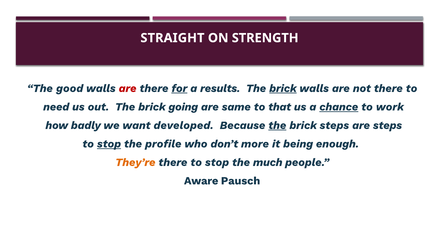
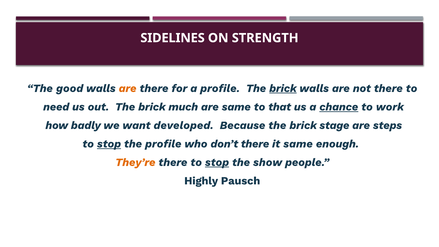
STRAIGHT: STRAIGHT -> SIDELINES
are at (128, 88) colour: red -> orange
for underline: present -> none
a results: results -> profile
going: going -> much
the at (277, 125) underline: present -> none
brick steps: steps -> stage
don’t more: more -> there
it being: being -> same
stop at (217, 162) underline: none -> present
much: much -> show
Aware: Aware -> Highly
